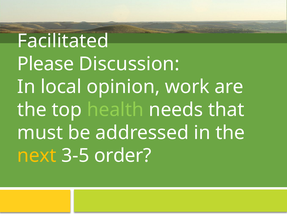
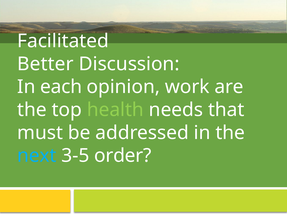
Please: Please -> Better
local: local -> each
next colour: yellow -> light blue
